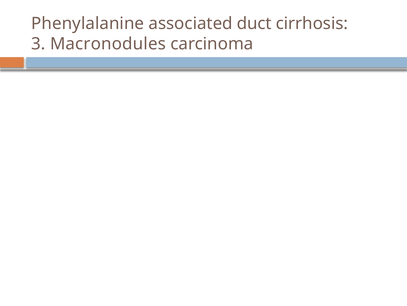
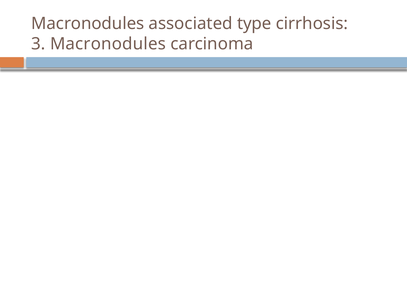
Phenylalanine at (88, 24): Phenylalanine -> Macronodules
duct: duct -> type
